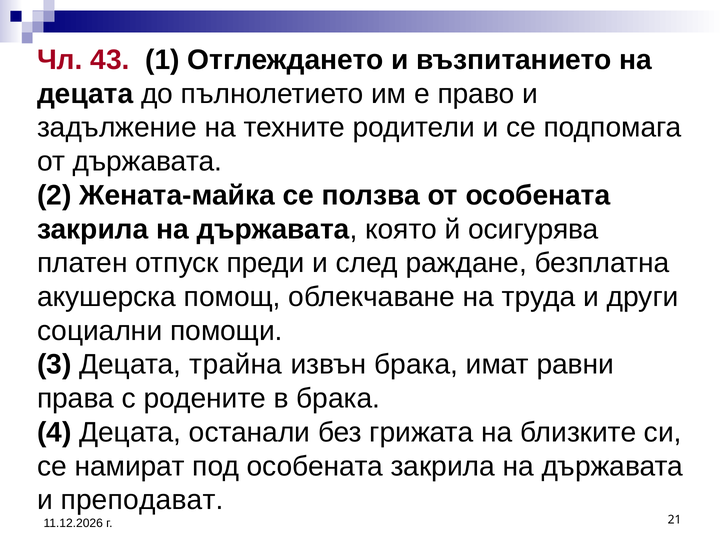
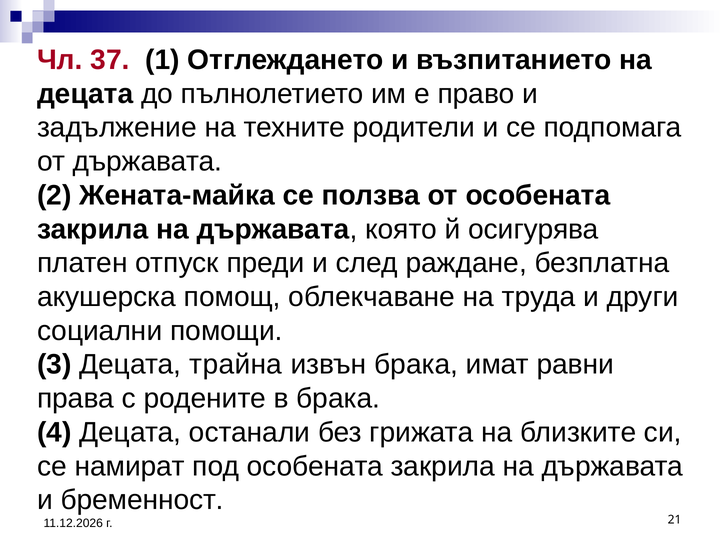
43: 43 -> 37
преподават: преподават -> бременност
